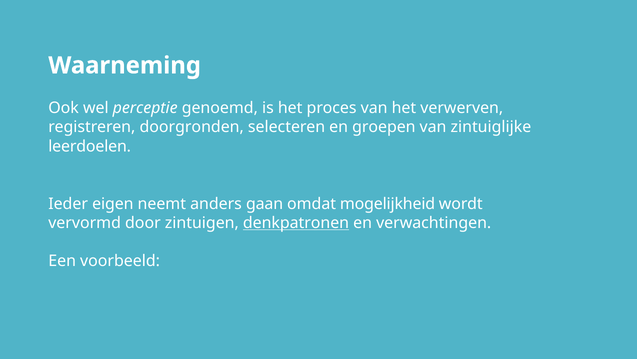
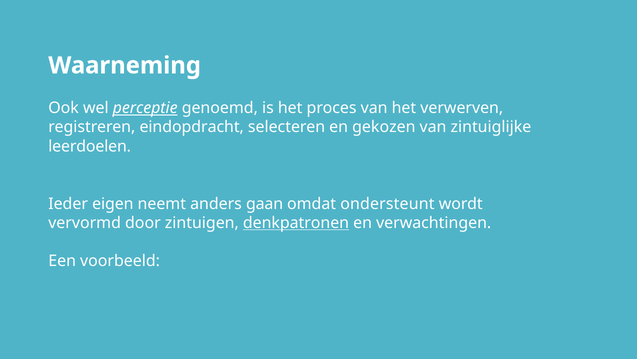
perceptie underline: none -> present
doorgronden: doorgronden -> eindopdracht
groepen: groepen -> gekozen
mogelijkheid: mogelijkheid -> ondersteunt
